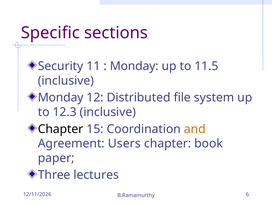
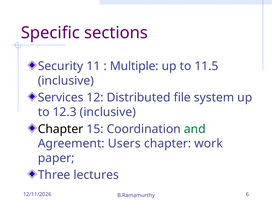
Monday at (134, 66): Monday -> Multiple
Monday at (61, 98): Monday -> Services
and colour: orange -> green
book: book -> work
